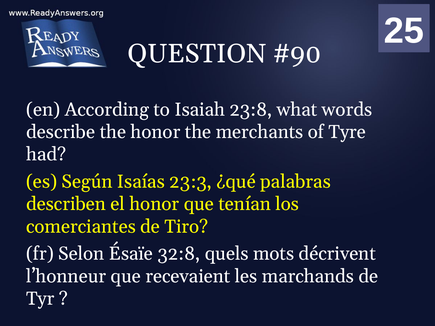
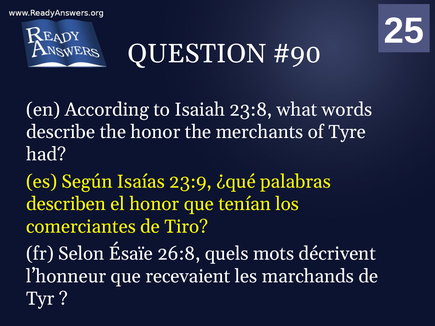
23:3: 23:3 -> 23:9
32:8: 32:8 -> 26:8
